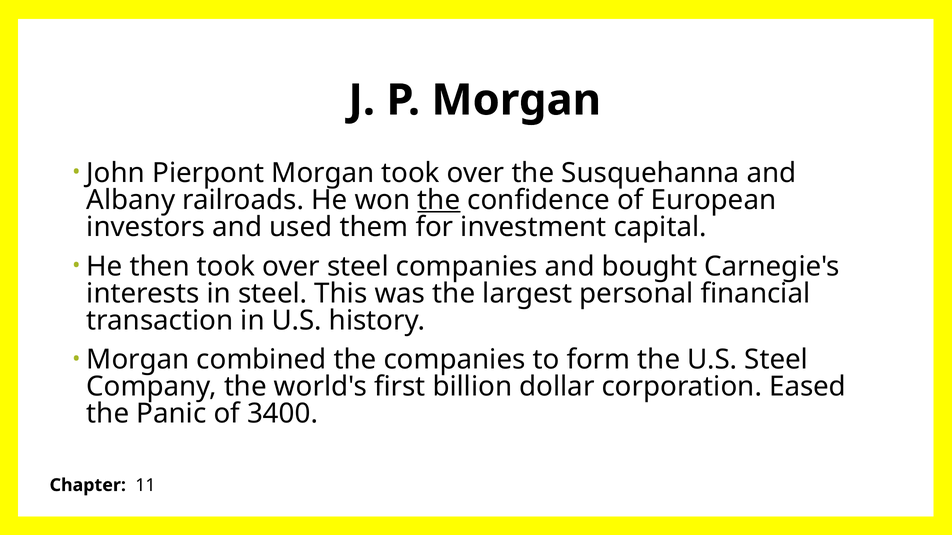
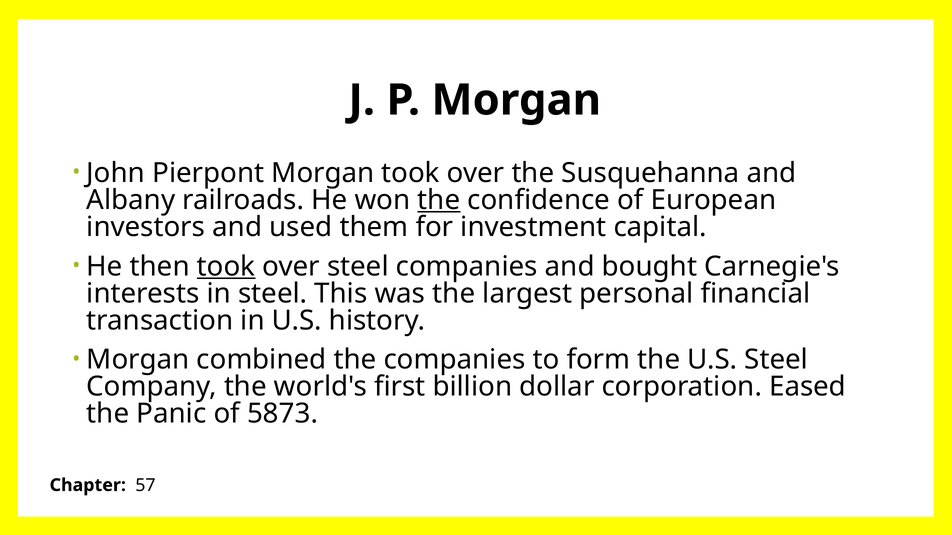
took at (226, 267) underline: none -> present
3400: 3400 -> 5873
11: 11 -> 57
